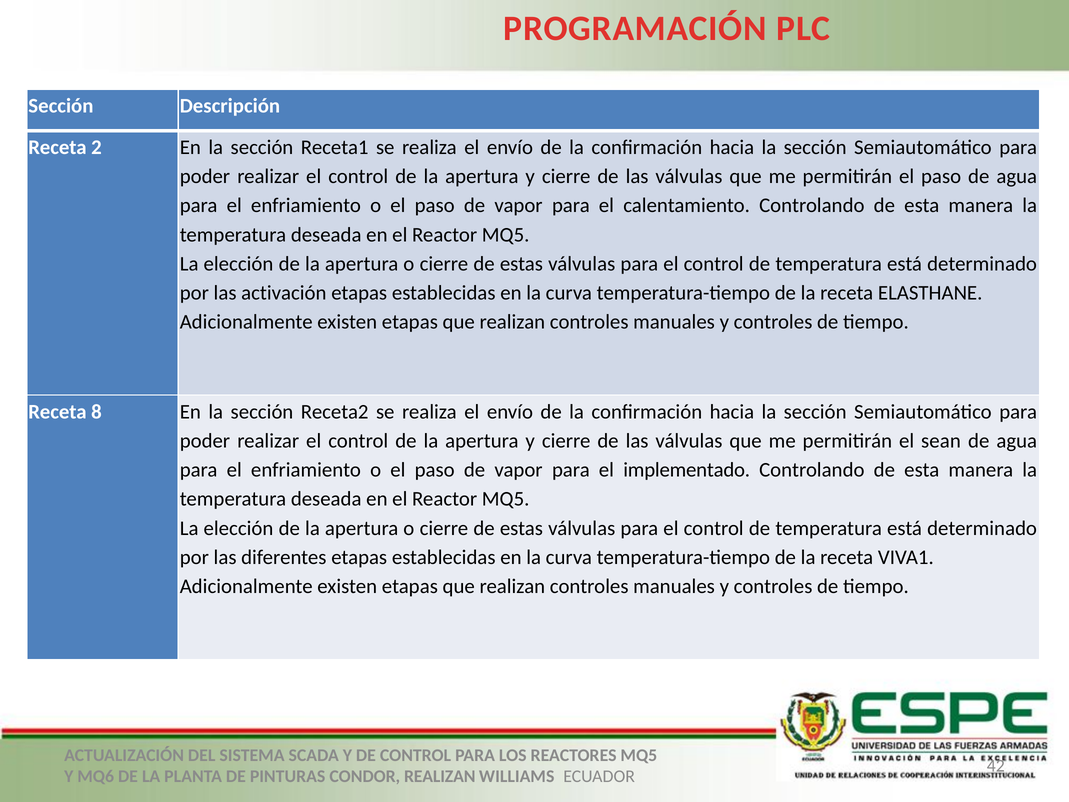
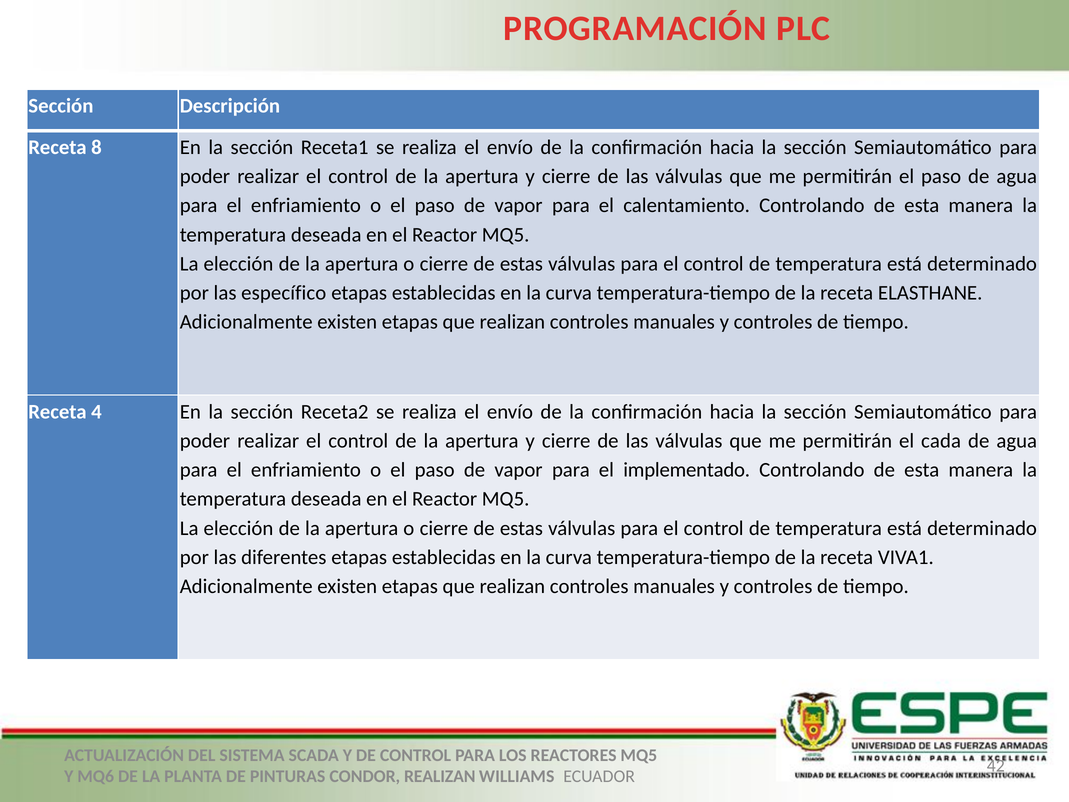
2: 2 -> 8
activación: activación -> específico
8: 8 -> 4
sean: sean -> cada
